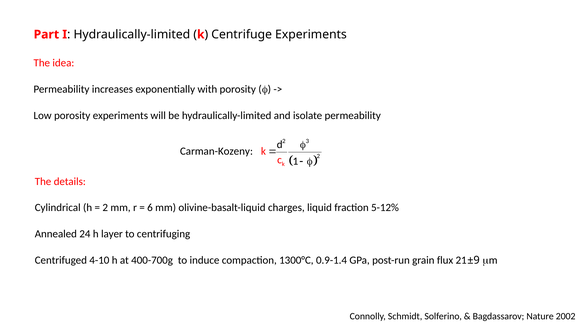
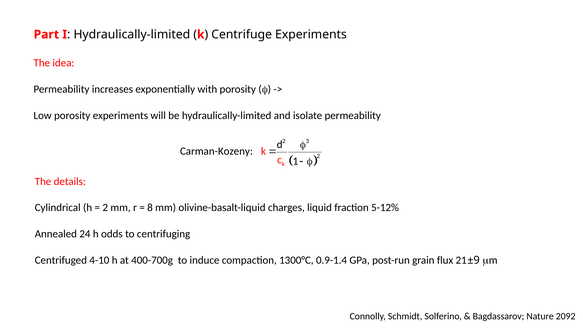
6: 6 -> 8
layer: layer -> odds
2002: 2002 -> 2092
